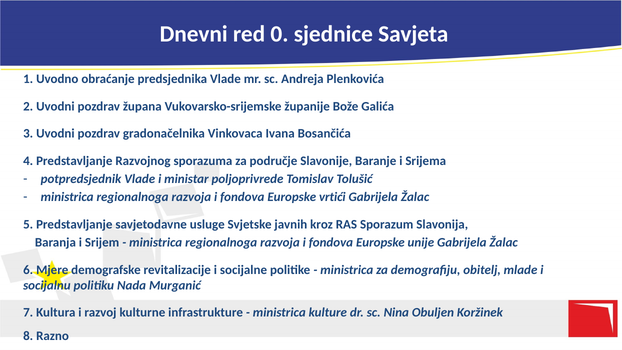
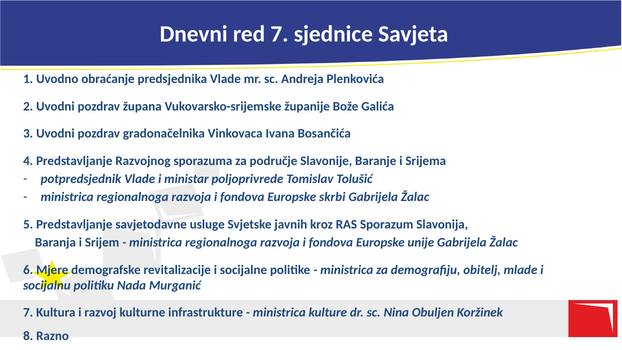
red 0: 0 -> 7
vrtići: vrtići -> skrbi
